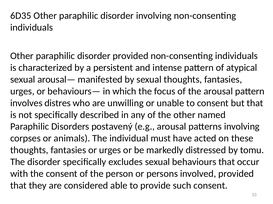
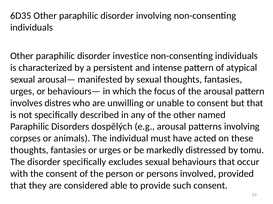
disorder provided: provided -> investice
postavený: postavený -> dospělých
